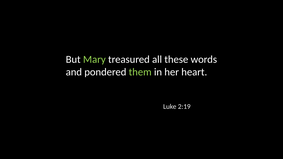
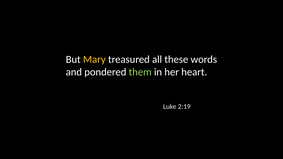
Mary colour: light green -> yellow
